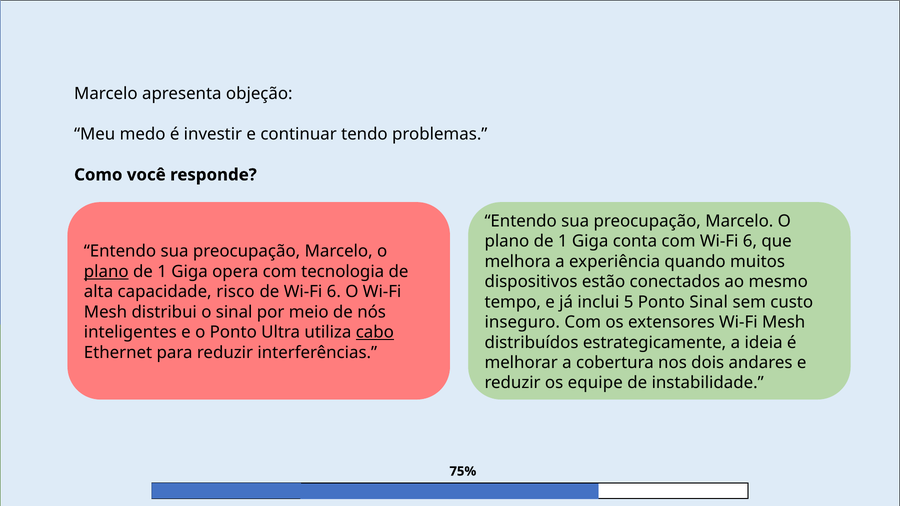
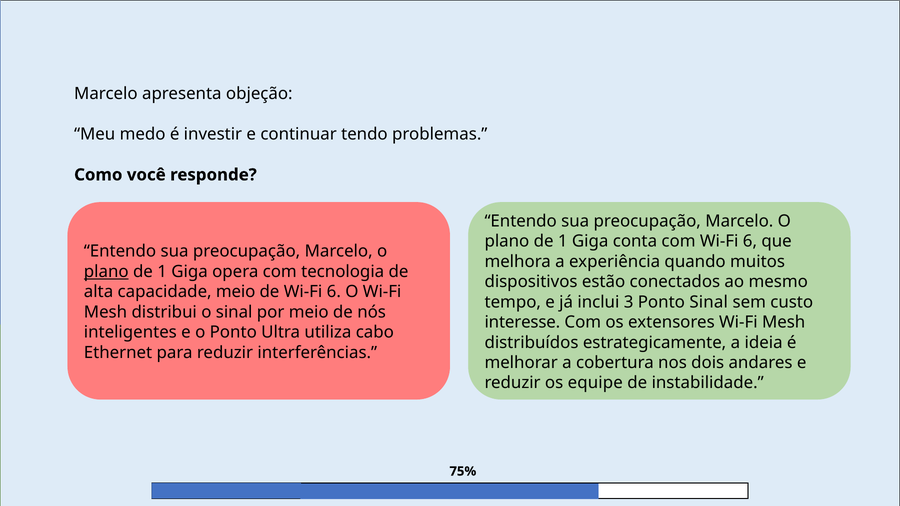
capacidade risco: risco -> meio
5: 5 -> 3
inseguro: inseguro -> interesse
cabo underline: present -> none
